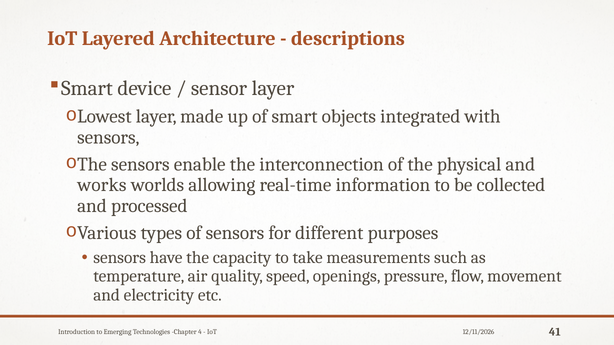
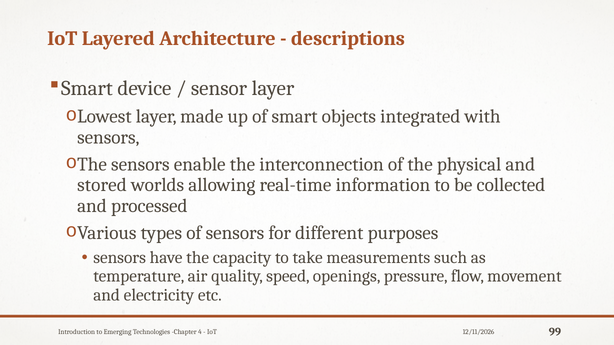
works: works -> stored
41: 41 -> 99
